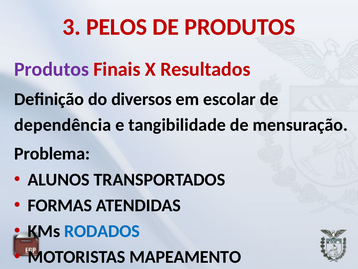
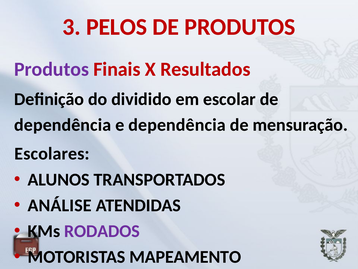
diversos: diversos -> dividido
e tangibilidade: tangibilidade -> dependência
Problema: Problema -> Escolares
FORMAS: FORMAS -> ANÁLISE
RODADOS colour: blue -> purple
